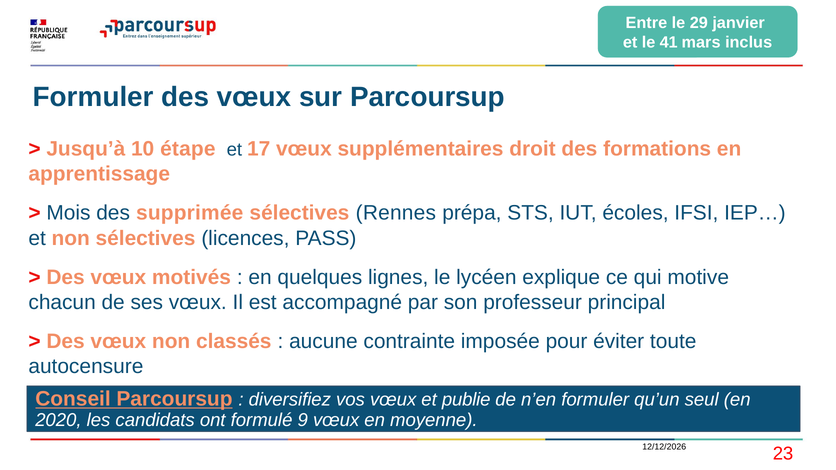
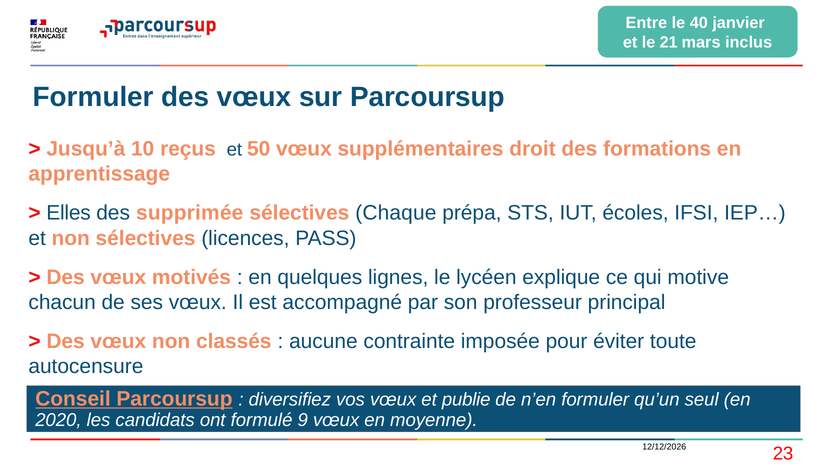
29: 29 -> 40
41: 41 -> 21
étape: étape -> reçus
17: 17 -> 50
Mois: Mois -> Elles
Rennes: Rennes -> Chaque
